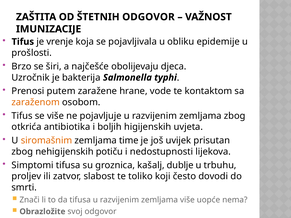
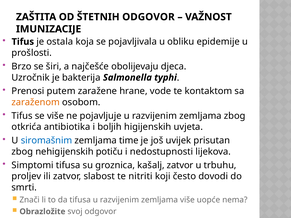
vrenje: vrenje -> ostala
siromašnim colour: orange -> blue
kašalj dublje: dublje -> zatvor
toliko: toliko -> nitriti
